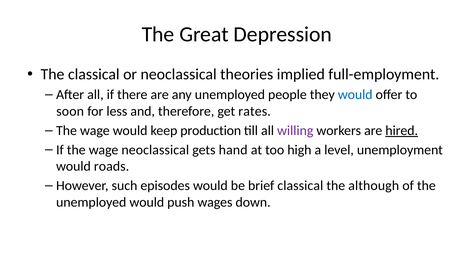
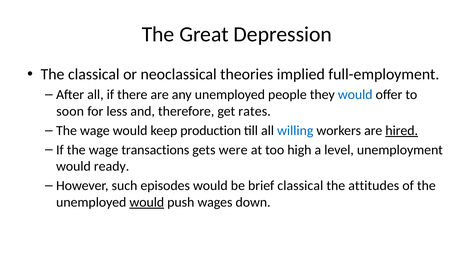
willing colour: purple -> blue
wage neoclassical: neoclassical -> transactions
hand: hand -> were
roads: roads -> ready
although: although -> attitudes
would at (147, 203) underline: none -> present
